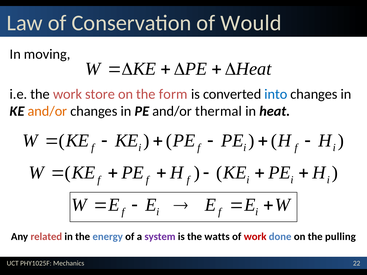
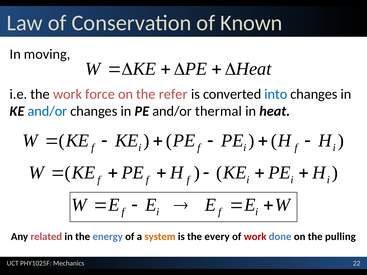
Would: Would -> Known
store: store -> force
form: form -> refer
and/or at (47, 111) colour: orange -> blue
system colour: purple -> orange
watts: watts -> every
